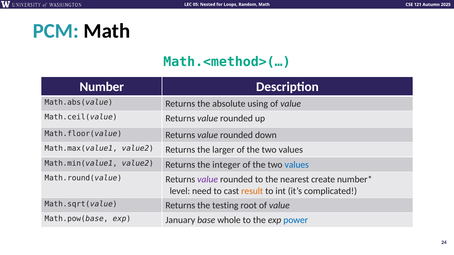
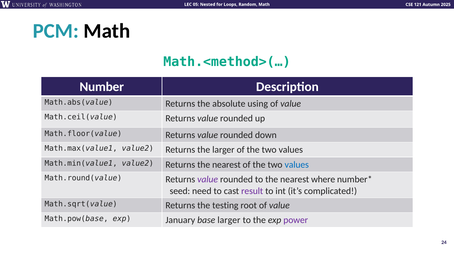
Returns the integer: integer -> nearest
create: create -> where
level: level -> seed
result colour: orange -> purple
base whole: whole -> larger
power colour: blue -> purple
